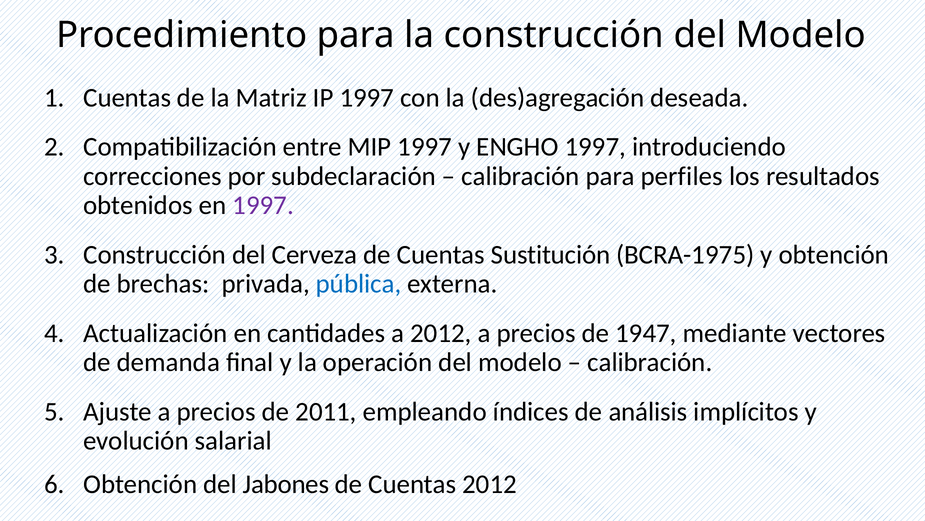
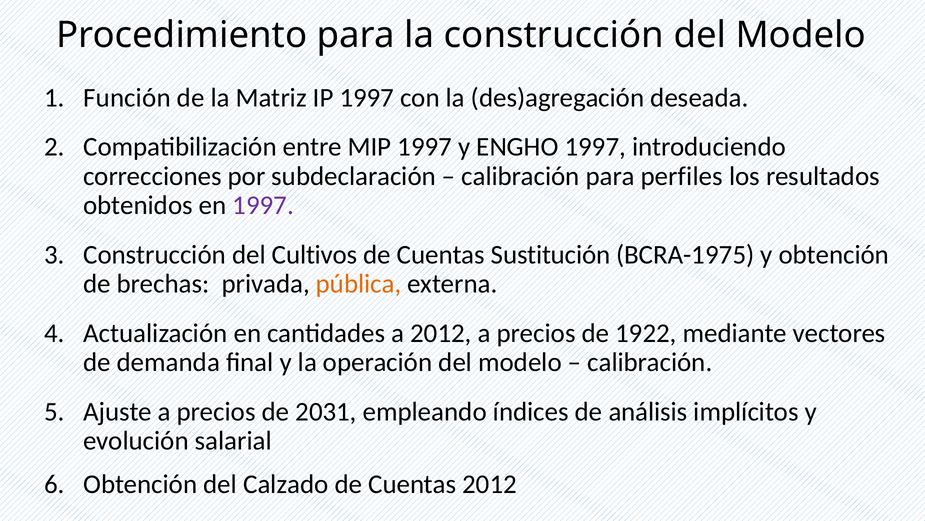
Cuentas at (127, 98): Cuentas -> Función
Cerveza: Cerveza -> Cultivos
pública colour: blue -> orange
1947: 1947 -> 1922
2011: 2011 -> 2031
Jabones: Jabones -> Calzado
